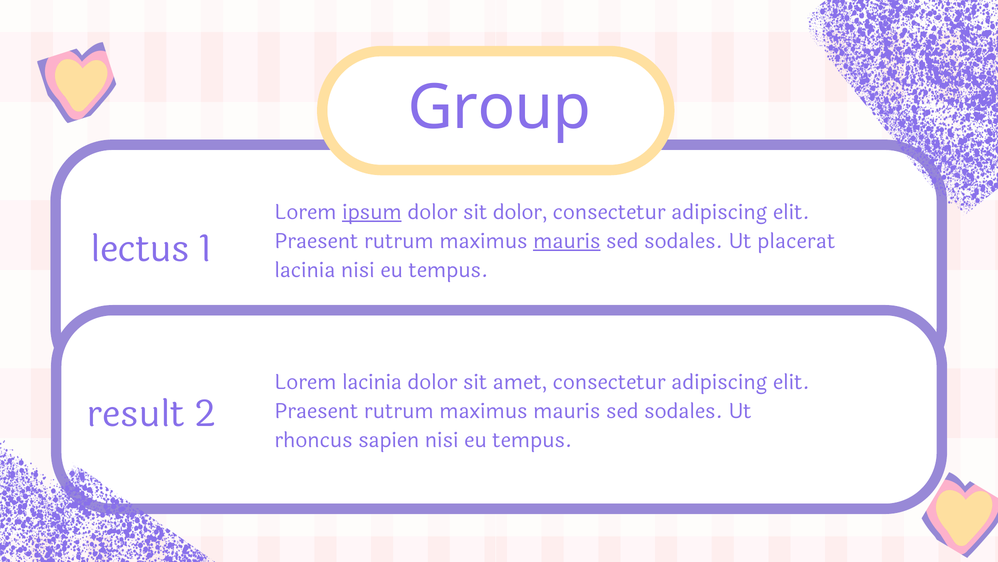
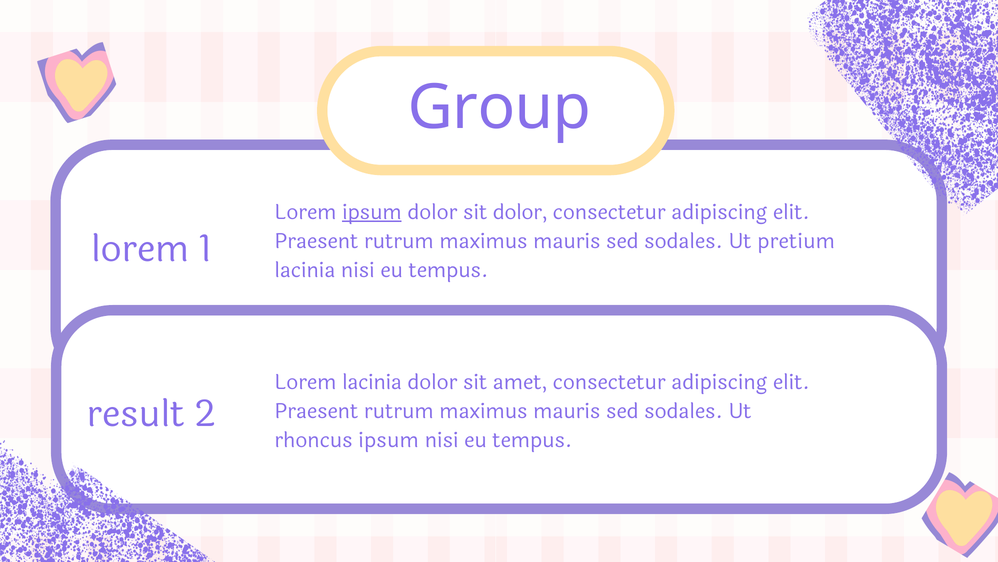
mauris at (567, 241) underline: present -> none
placerat: placerat -> pretium
lectus at (140, 249): lectus -> lorem
rhoncus sapien: sapien -> ipsum
